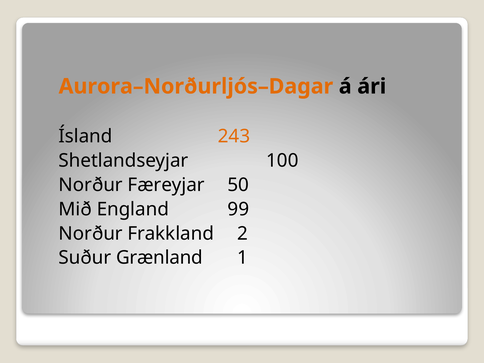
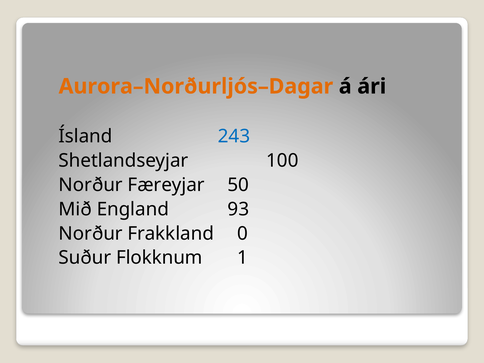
243 colour: orange -> blue
99: 99 -> 93
2: 2 -> 0
Grænland: Grænland -> Flokknum
